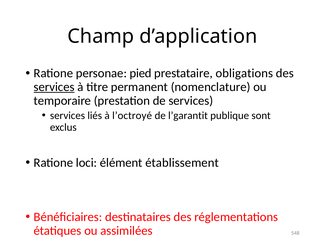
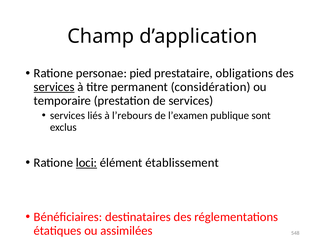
nomenclature: nomenclature -> considération
l’octroyé: l’octroyé -> l’rebours
l’garantit: l’garantit -> l’examen
loci underline: none -> present
